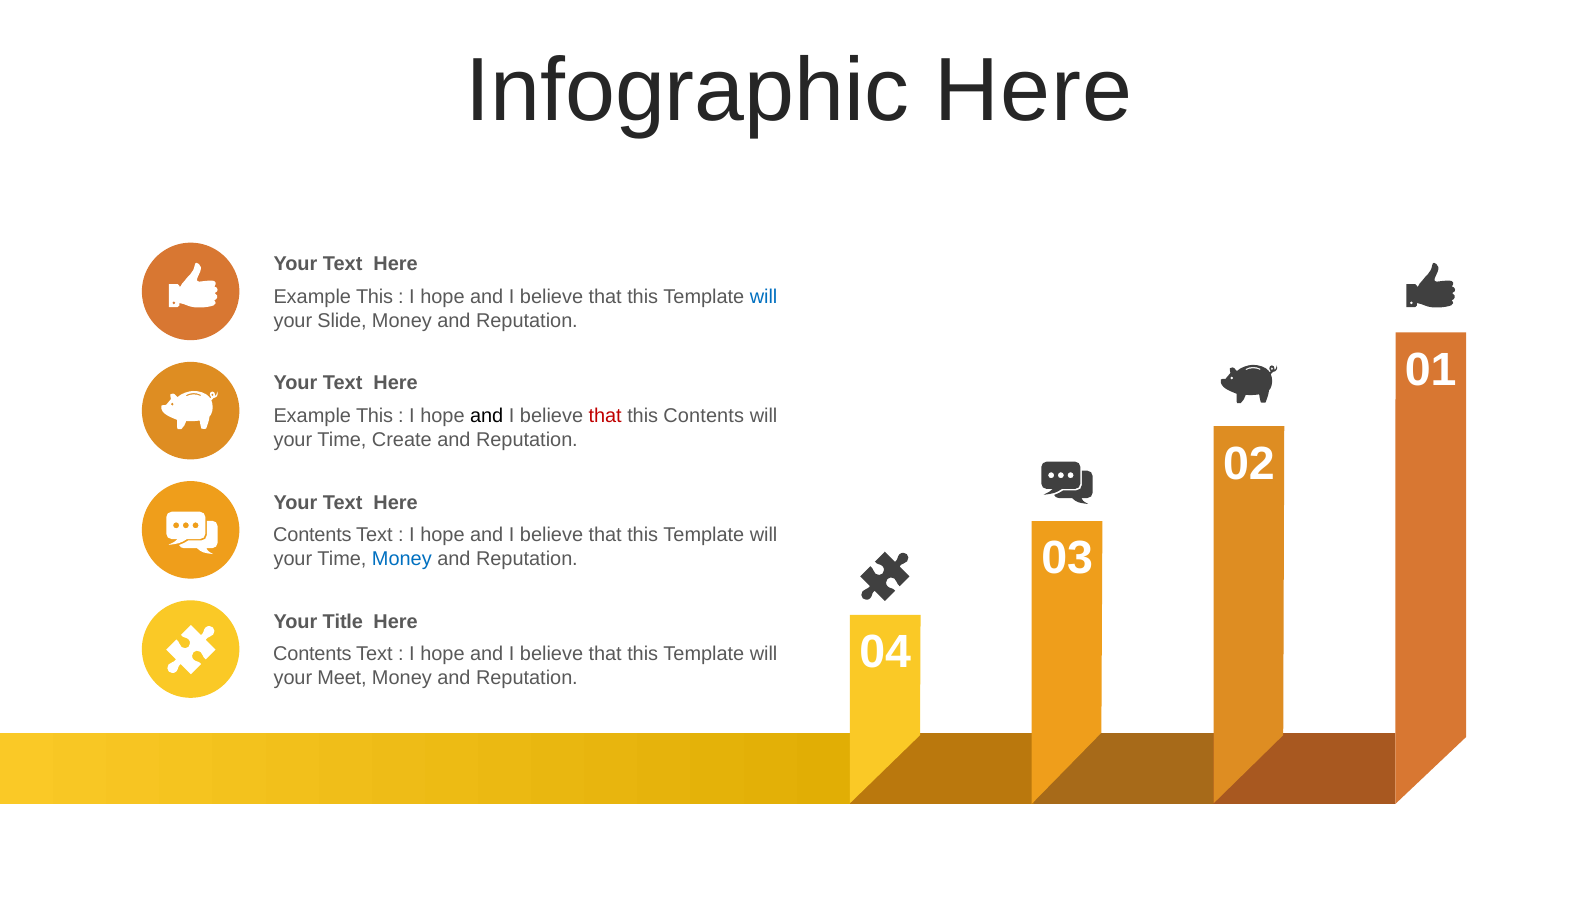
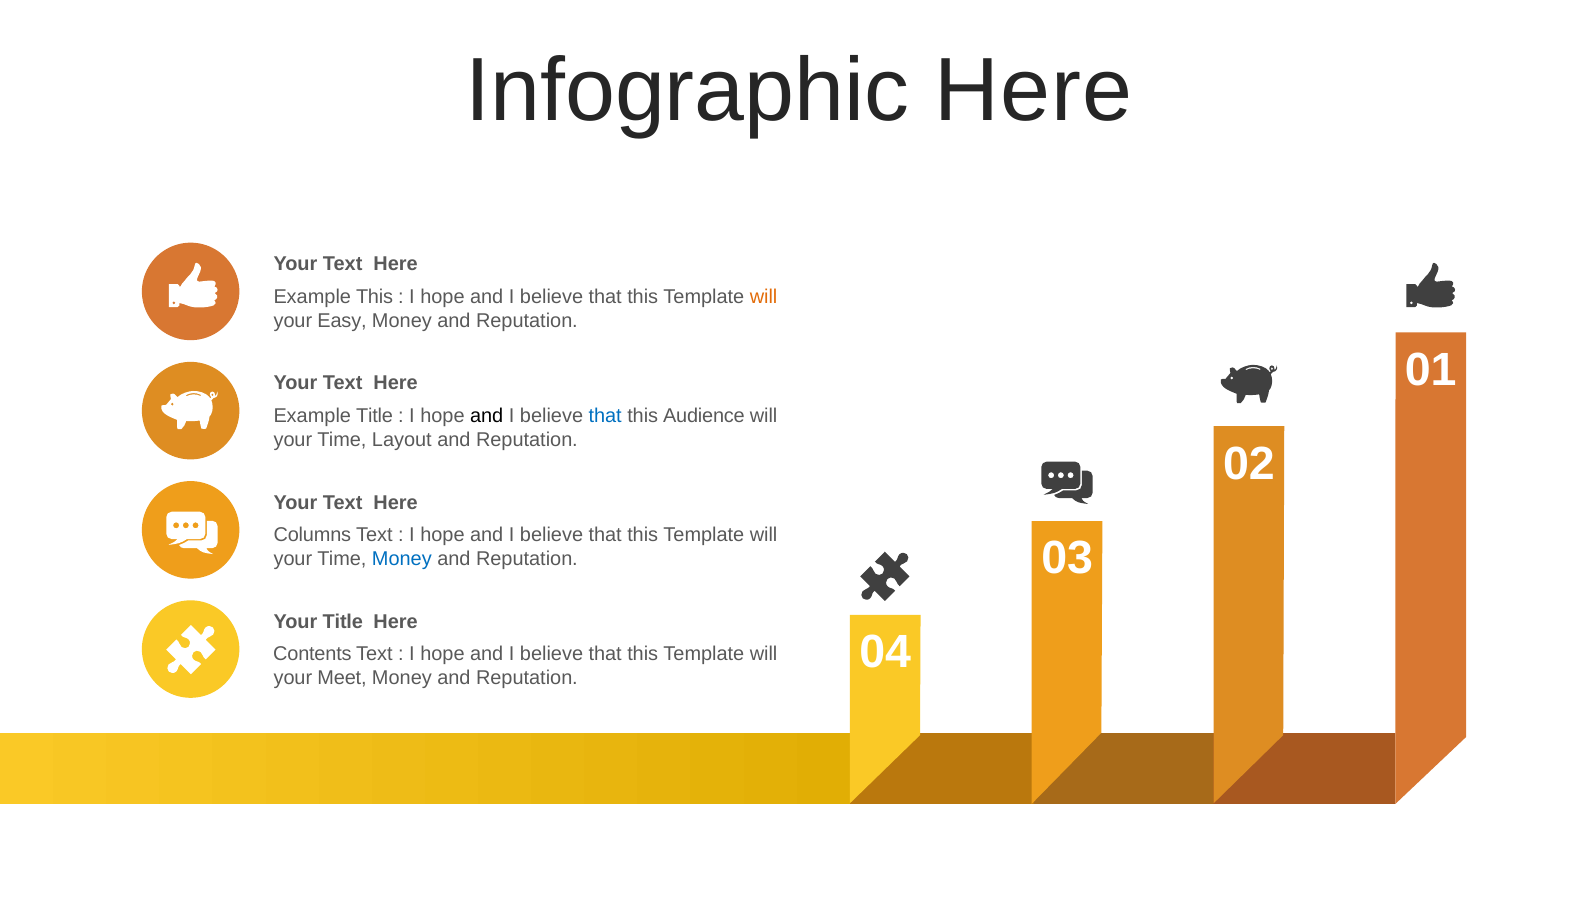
will at (764, 297) colour: blue -> orange
Slide: Slide -> Easy
This at (375, 416): This -> Title
that at (605, 416) colour: red -> blue
this Contents: Contents -> Audience
Create: Create -> Layout
Contents at (312, 535): Contents -> Columns
